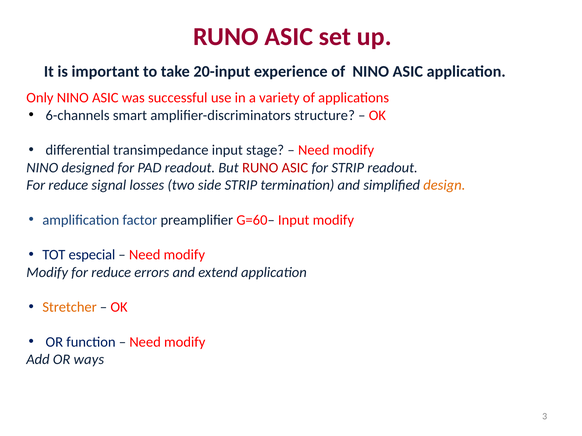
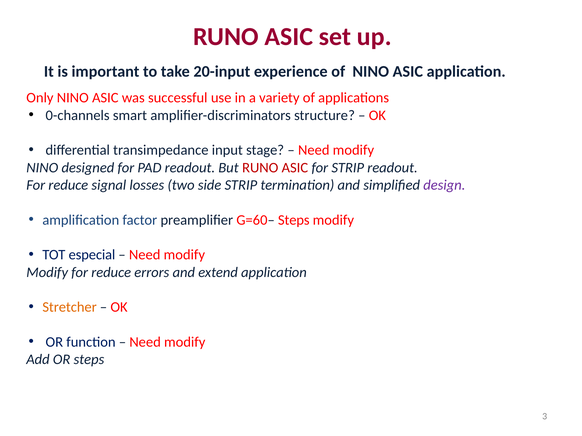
6-channels: 6-channels -> 0-channels
design colour: orange -> purple
G=60– Input: Input -> Steps
OR ways: ways -> steps
